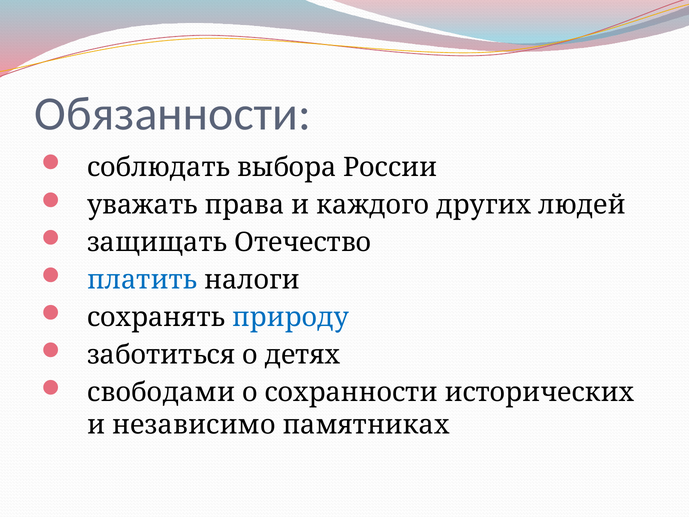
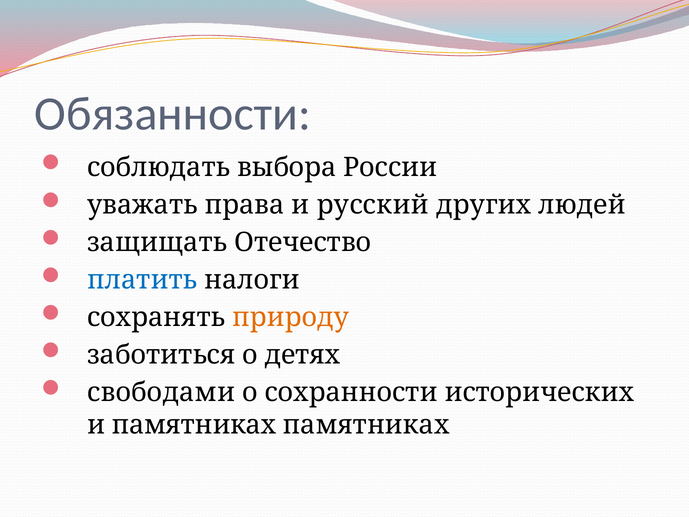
каждого: каждого -> русский
природу colour: blue -> orange
и независимо: независимо -> памятниках
